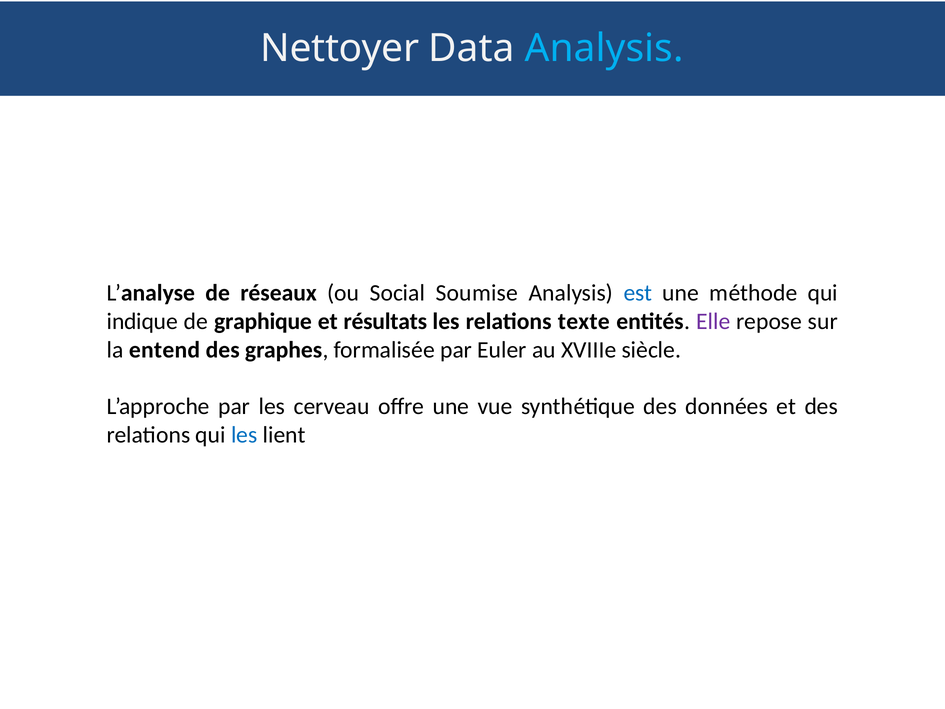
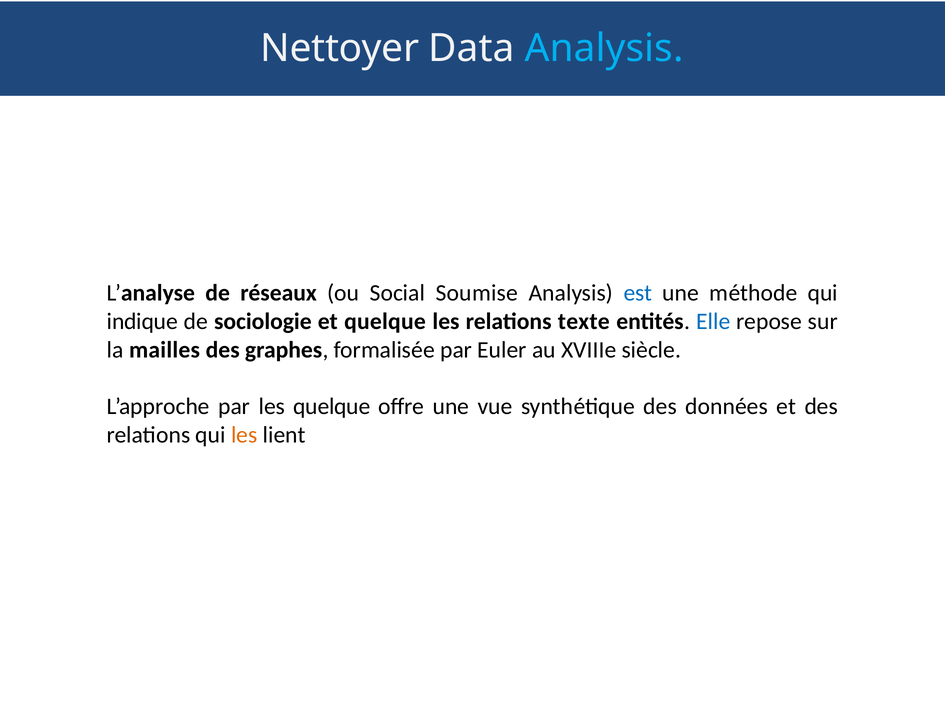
graphique: graphique -> sociologie
et résultats: résultats -> quelque
Elle colour: purple -> blue
entend: entend -> mailles
les cerveau: cerveau -> quelque
les at (244, 435) colour: blue -> orange
